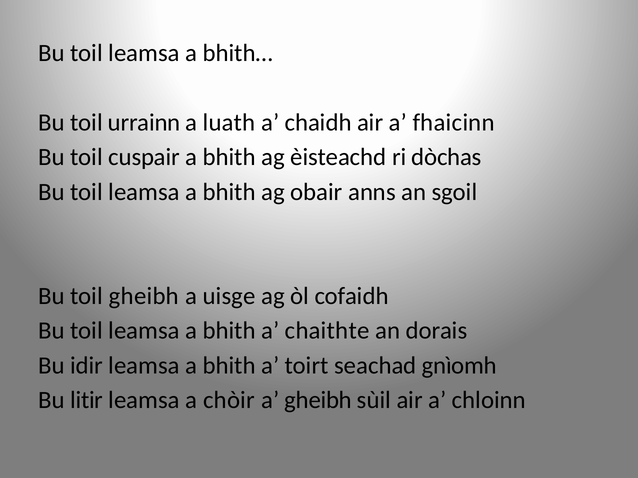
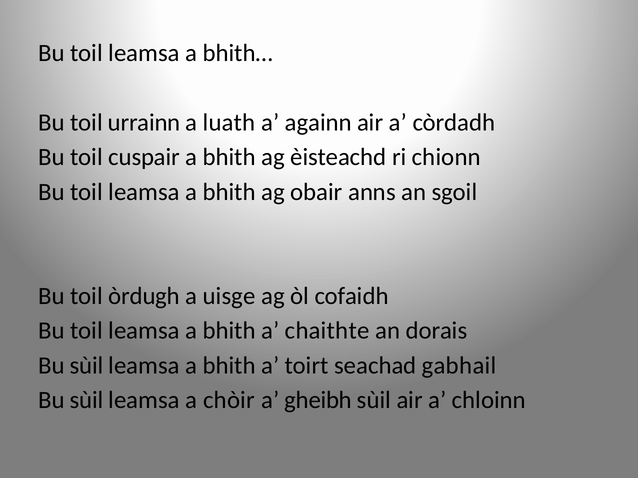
chaidh: chaidh -> againn
fhaicinn: fhaicinn -> còrdadh
dòchas: dòchas -> chionn
toil gheibh: gheibh -> òrdugh
idir at (87, 366): idir -> sùil
gnìomh: gnìomh -> gabhail
litir at (87, 401): litir -> sùil
